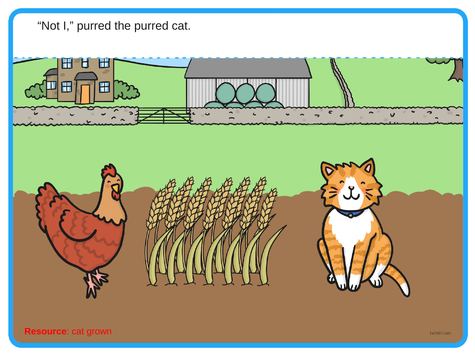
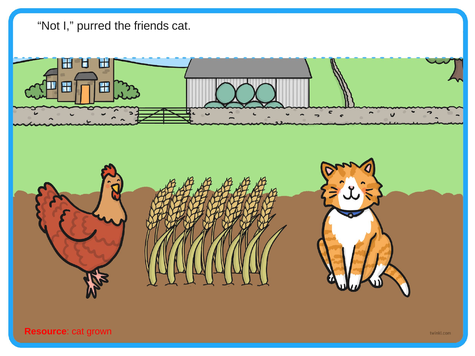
the purred: purred -> friends
